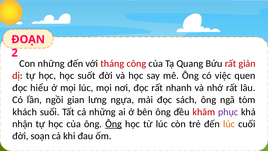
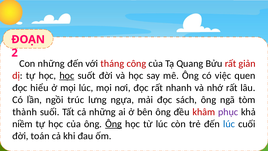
học at (67, 76) underline: none -> present
gian: gian -> trúc
khách: khách -> thành
nhận: nhận -> niềm
lúc at (229, 124) colour: orange -> blue
soạn: soạn -> toán
